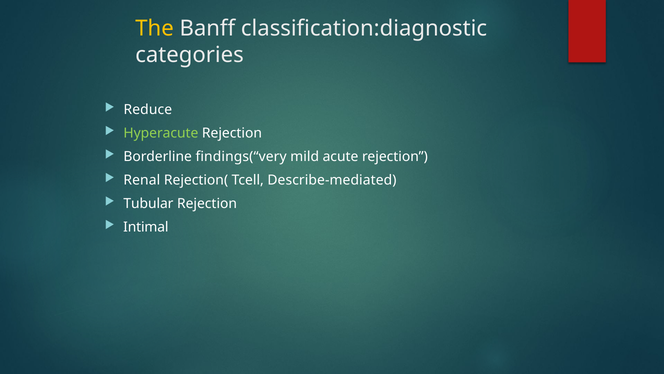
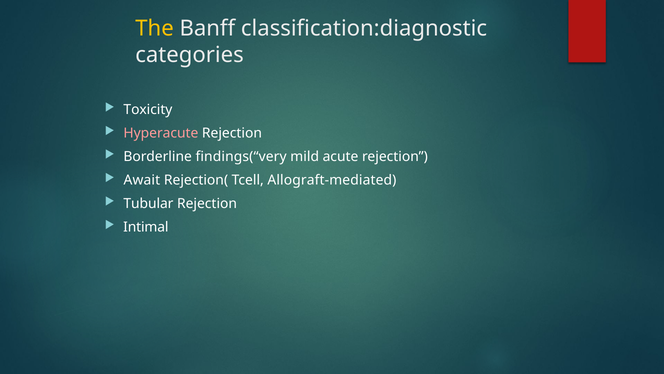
Reduce: Reduce -> Toxicity
Hyperacute colour: light green -> pink
Renal: Renal -> Await
Describe-mediated: Describe-mediated -> Allograft-mediated
